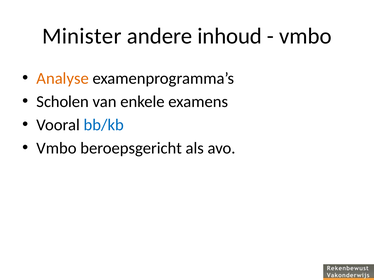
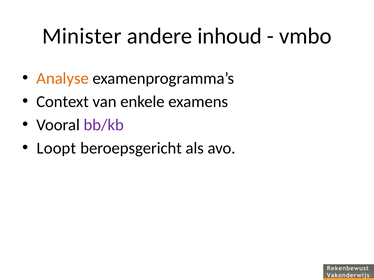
Scholen: Scholen -> Context
bb/kb colour: blue -> purple
Vmbo at (57, 148): Vmbo -> Loopt
